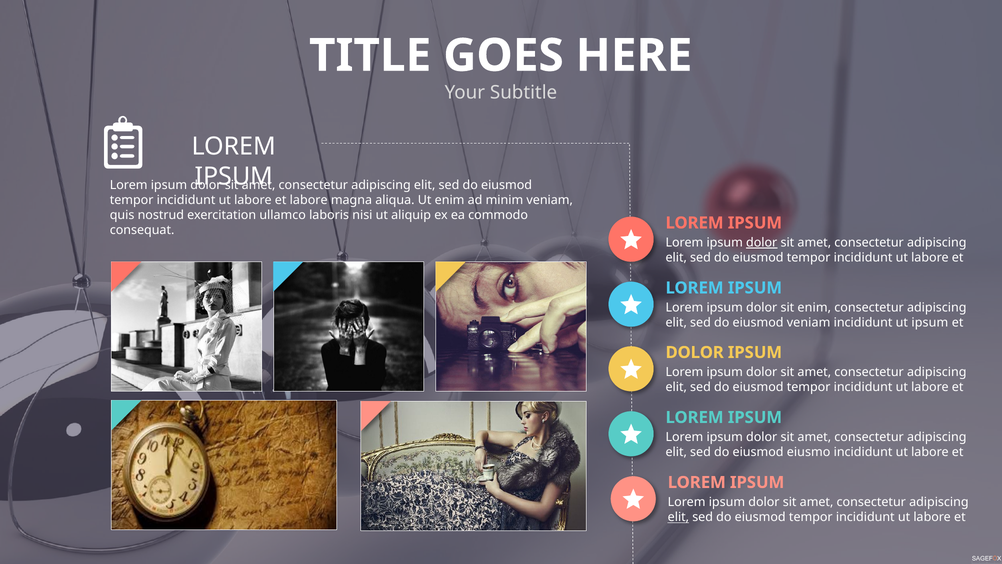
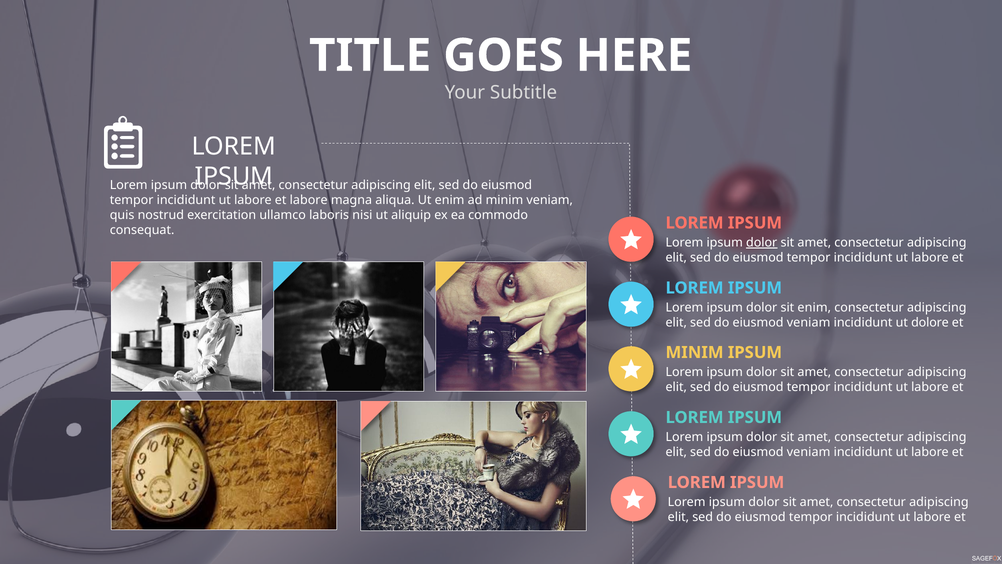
ut ipsum: ipsum -> dolore
DOLOR at (695, 352): DOLOR -> MINIM
eiusmo at (809, 452): eiusmo -> veniam
elit at (678, 517) underline: present -> none
